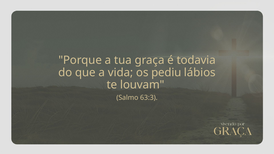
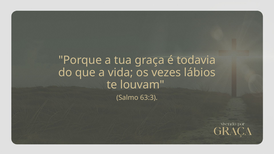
pediu: pediu -> vezes
